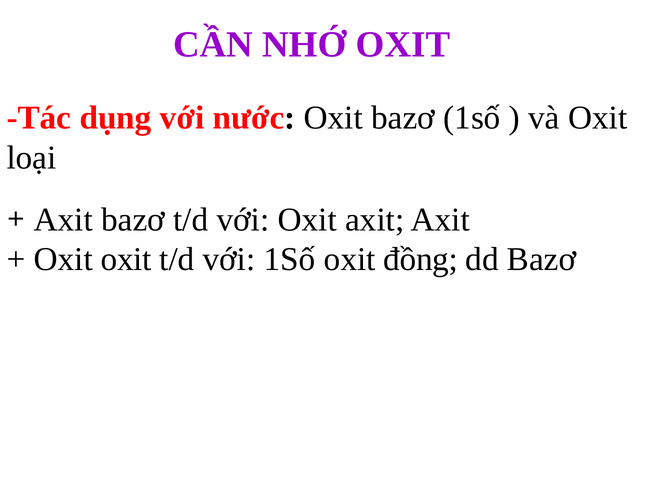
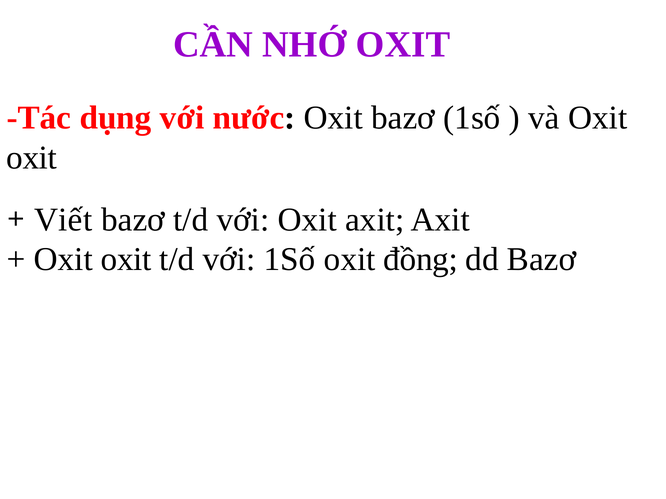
loại at (31, 158): loại -> oxit
Axit at (63, 220): Axit -> Viết
